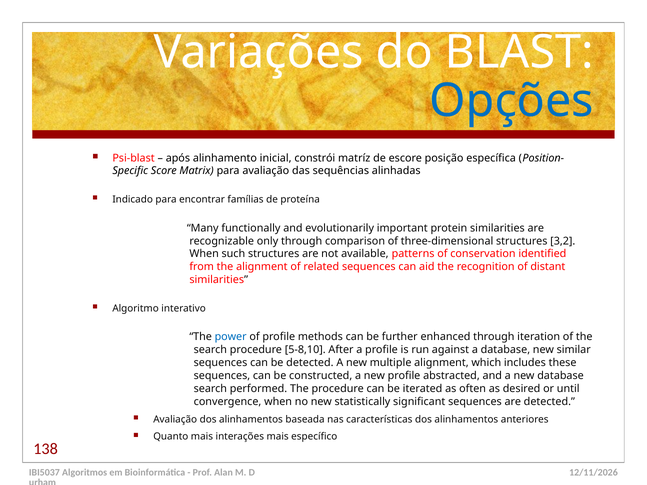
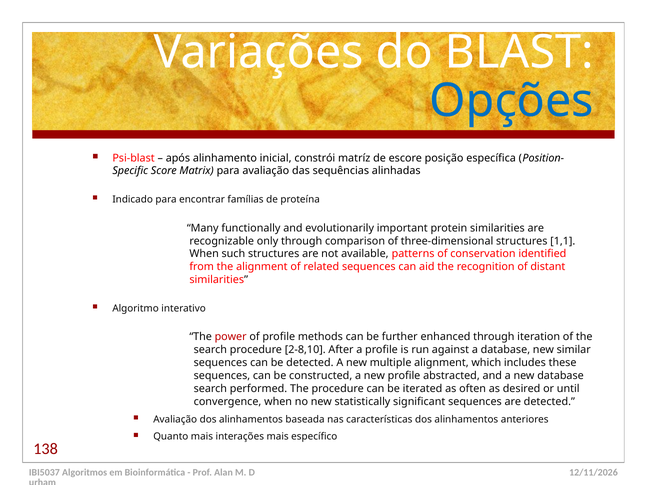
3,2: 3,2 -> 1,1
power colour: blue -> red
5-8,10: 5-8,10 -> 2-8,10
